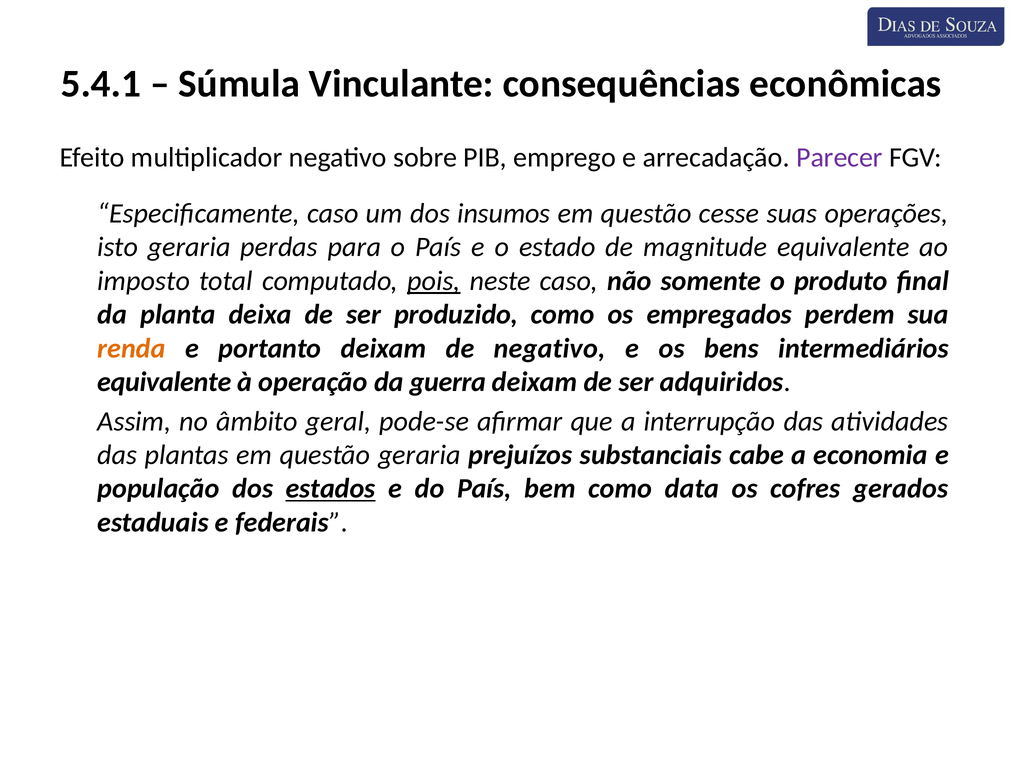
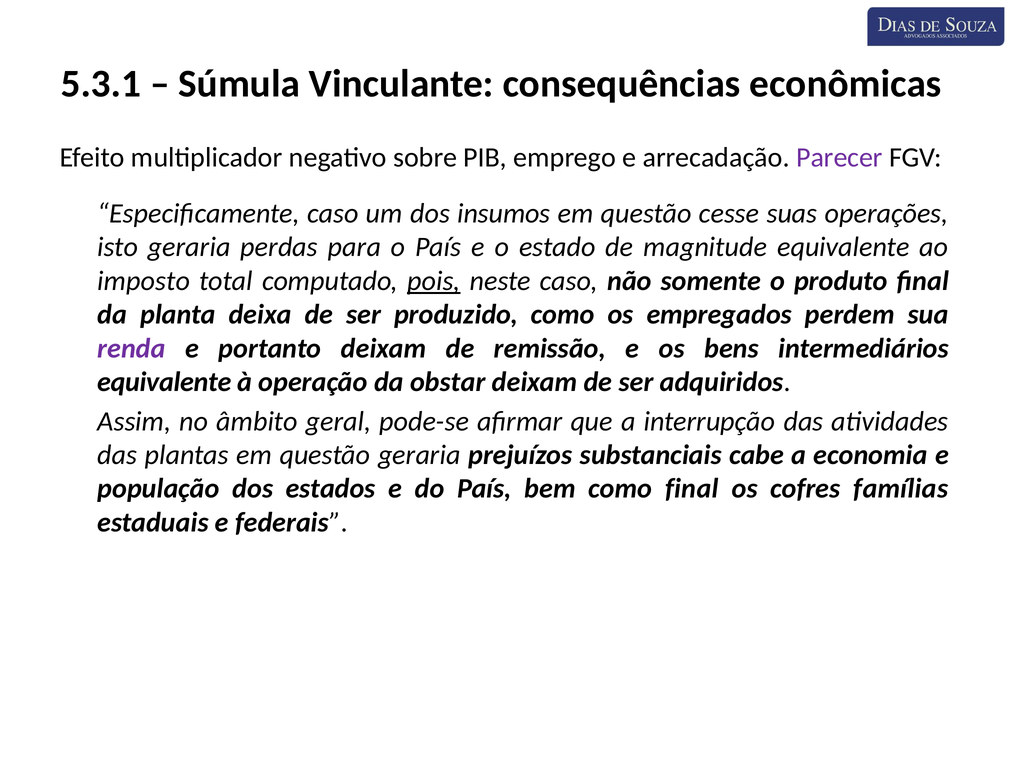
5.4.1: 5.4.1 -> 5.3.1
renda colour: orange -> purple
de negativo: negativo -> remissão
guerra: guerra -> obstar
estados underline: present -> none
como data: data -> final
gerados: gerados -> famílias
